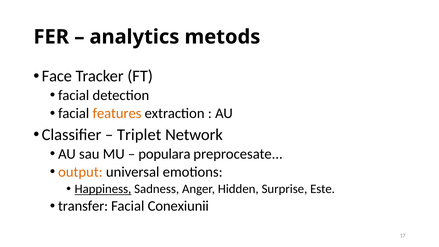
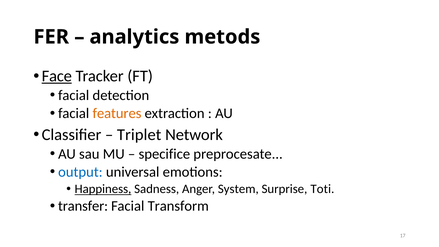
Face underline: none -> present
populara: populara -> specifice
output colour: orange -> blue
Hidden: Hidden -> System
Este: Este -> Toti
Conexiunii: Conexiunii -> Transform
